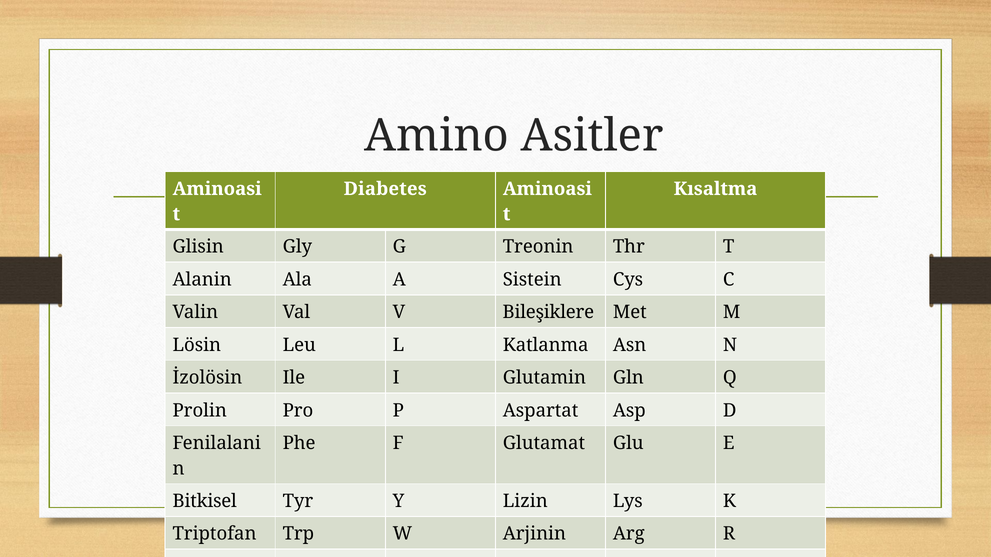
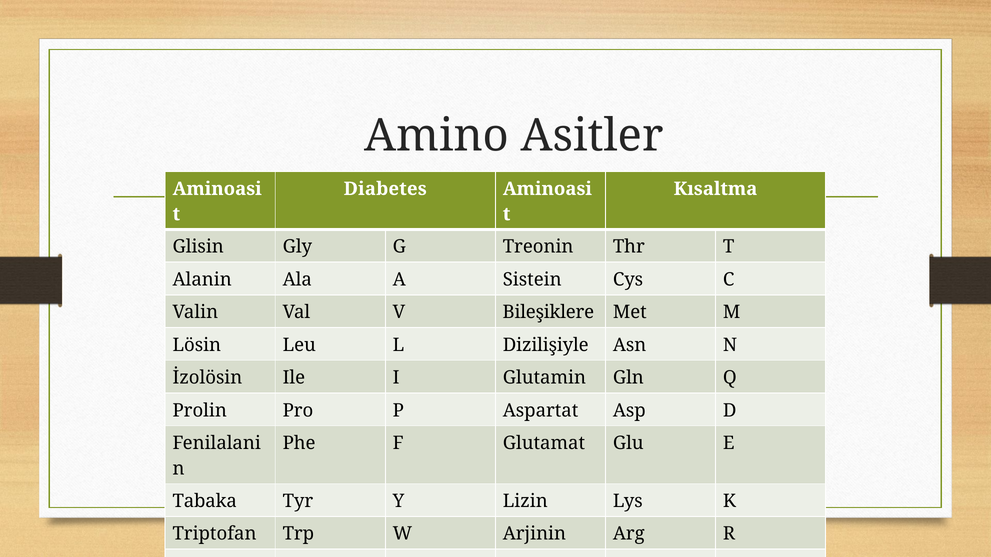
Katlanma: Katlanma -> Dizilişiyle
Bitkisel: Bitkisel -> Tabaka
